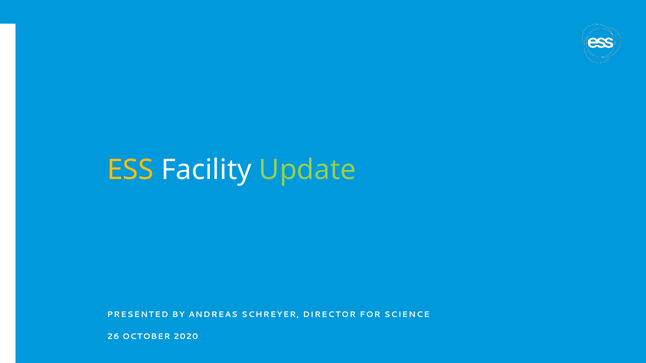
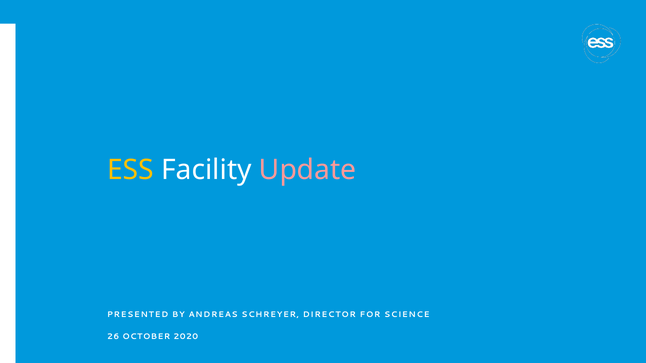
Update colour: light green -> pink
